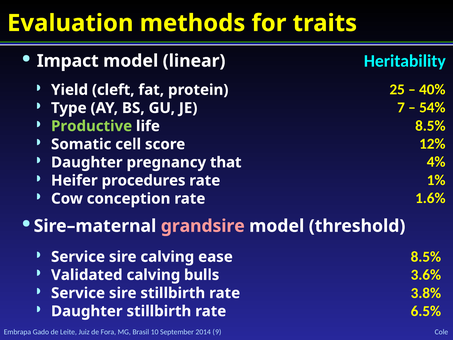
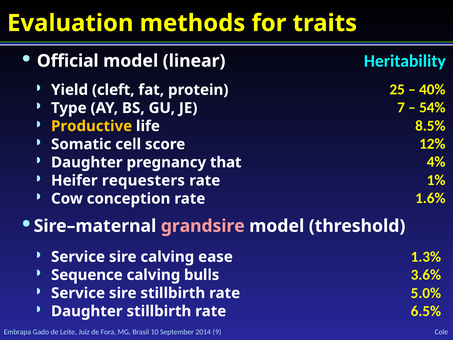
Impact: Impact -> Official
Productive colour: light green -> yellow
procedures: procedures -> requesters
8.5% at (426, 257): 8.5% -> 1.3%
Validated: Validated -> Sequence
3.8%: 3.8% -> 5.0%
